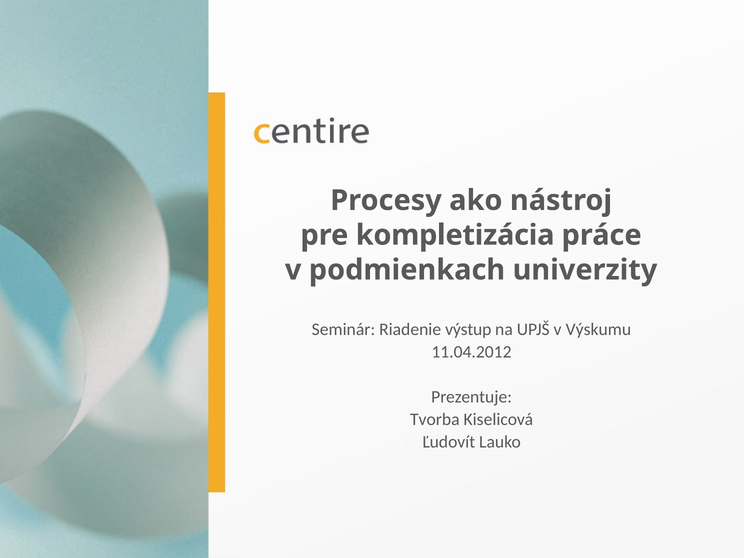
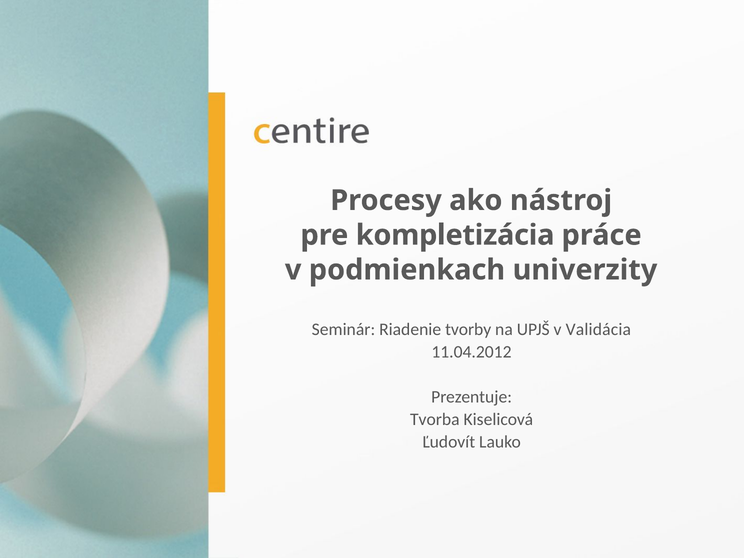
výstup: výstup -> tvorby
Výskumu: Výskumu -> Validácia
